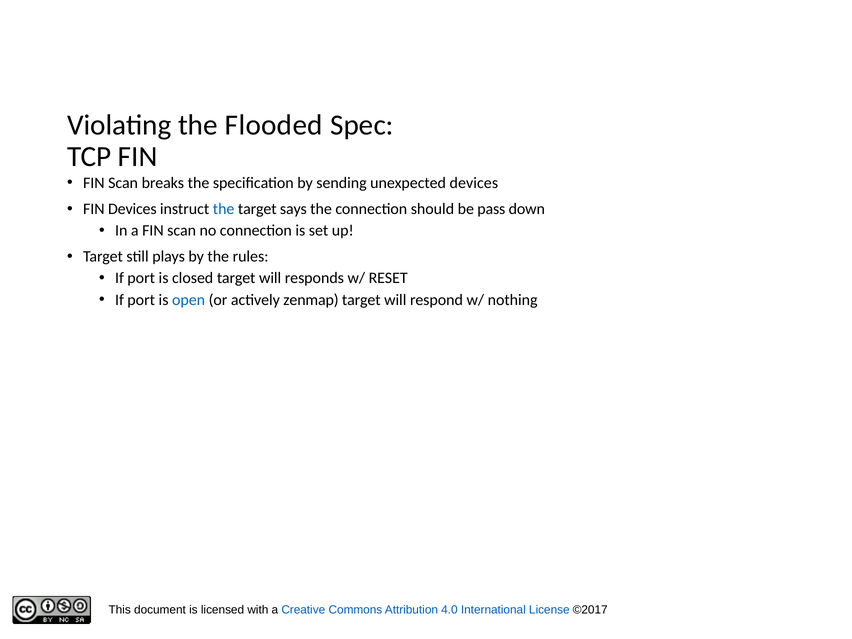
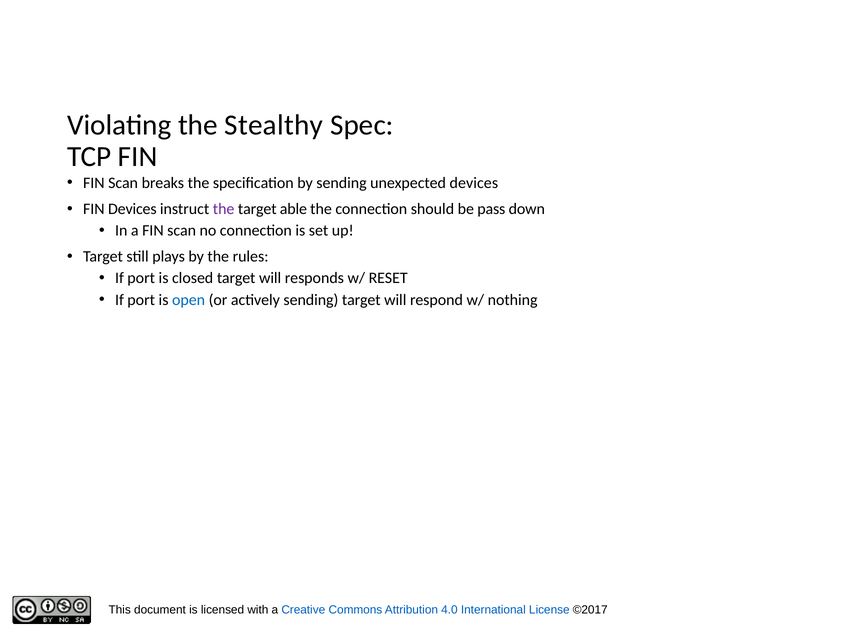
Flooded: Flooded -> Stealthy
the at (224, 209) colour: blue -> purple
says: says -> able
actively zenmap: zenmap -> sending
